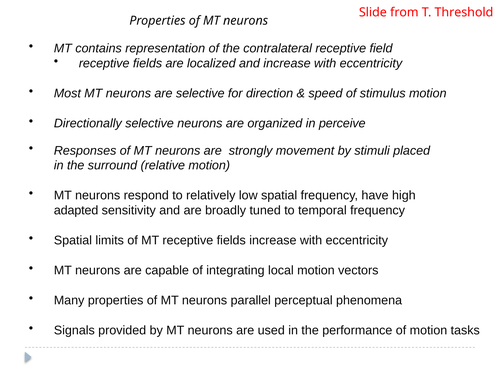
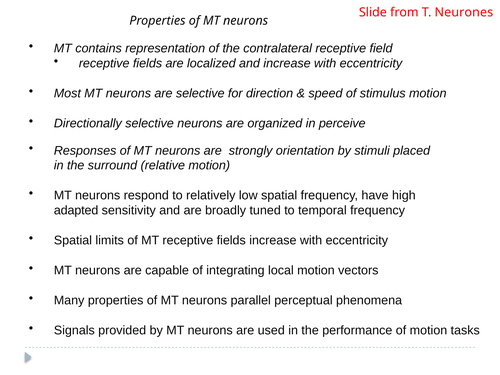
Threshold: Threshold -> Neurones
movement: movement -> orientation
